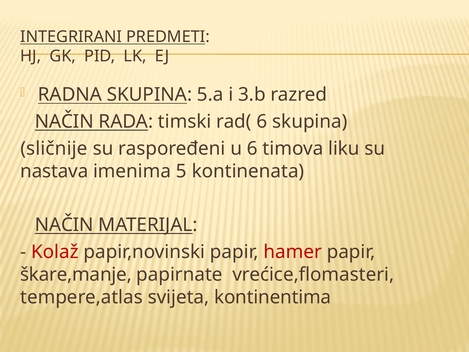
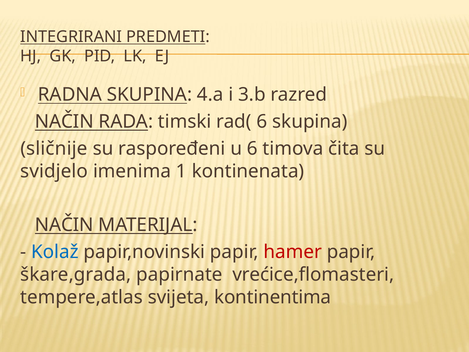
5.a: 5.a -> 4.a
liku: liku -> čita
nastava: nastava -> svidjelo
5: 5 -> 1
Kolaž colour: red -> blue
škare,manje: škare,manje -> škare,grada
